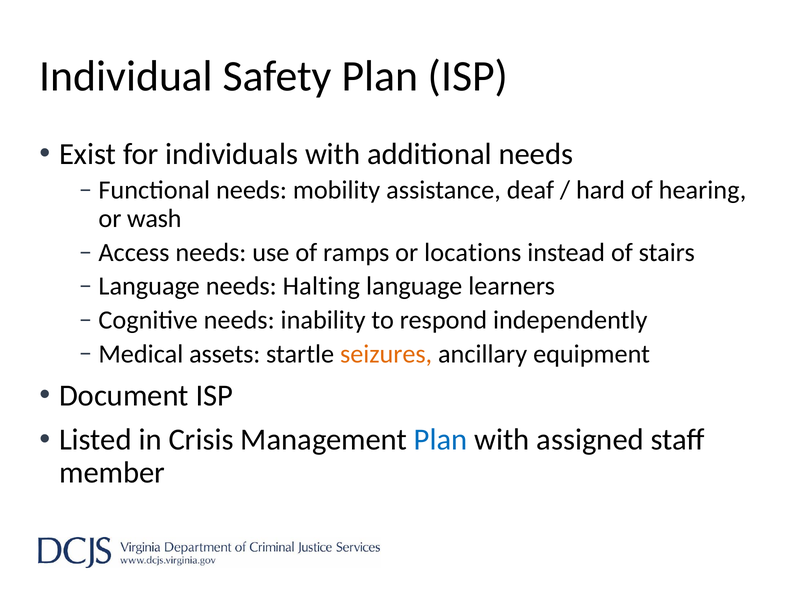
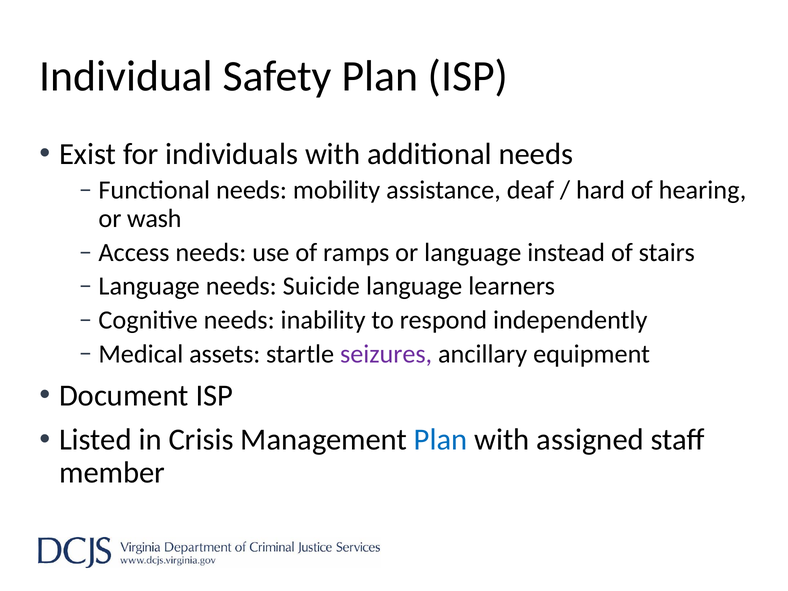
or locations: locations -> language
Halting: Halting -> Suicide
seizures colour: orange -> purple
